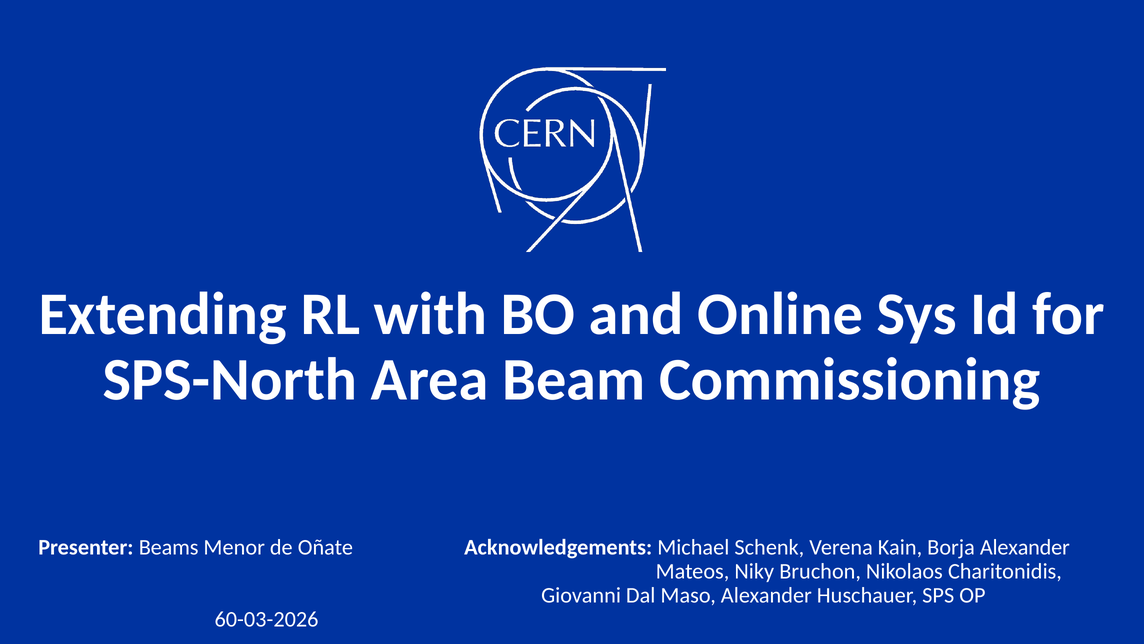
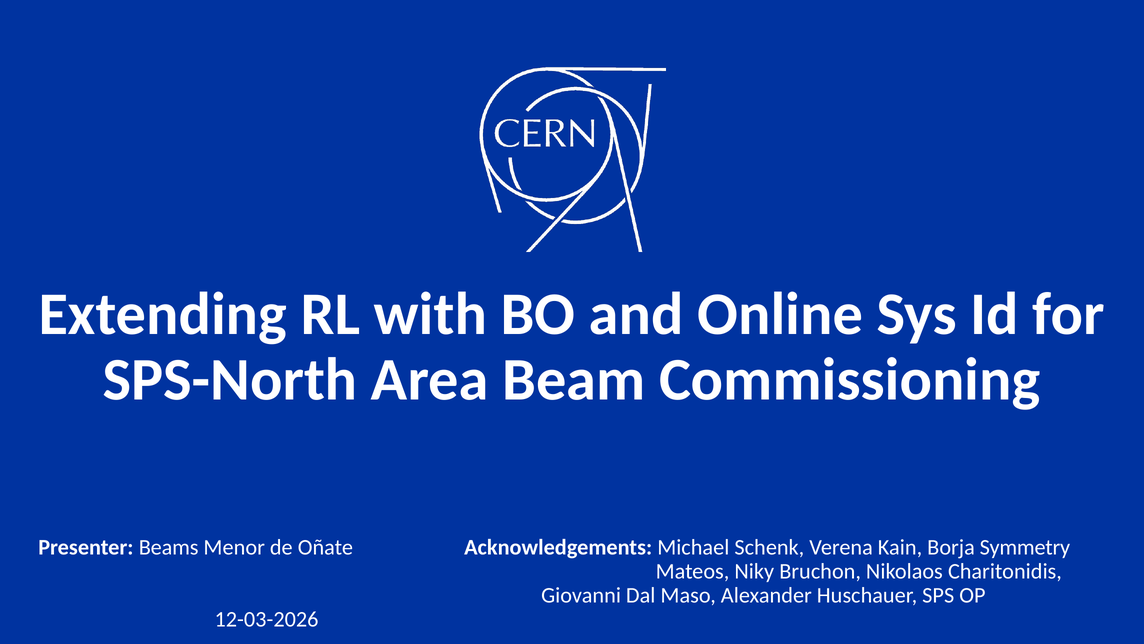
Borja Alexander: Alexander -> Symmetry
60-03-2026: 60-03-2026 -> 12-03-2026
